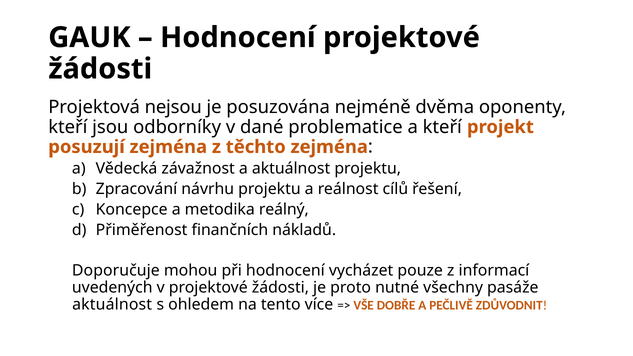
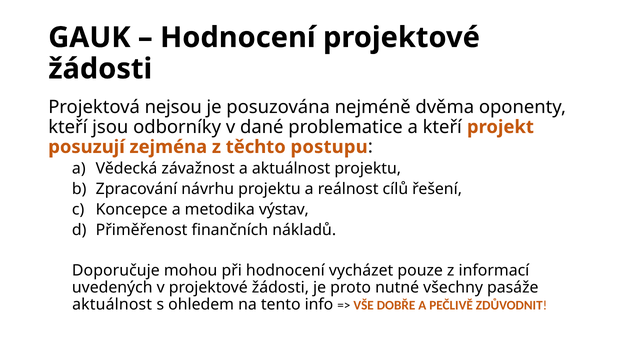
těchto zejména: zejména -> postupu
reálný: reálný -> výstav
více: více -> info
